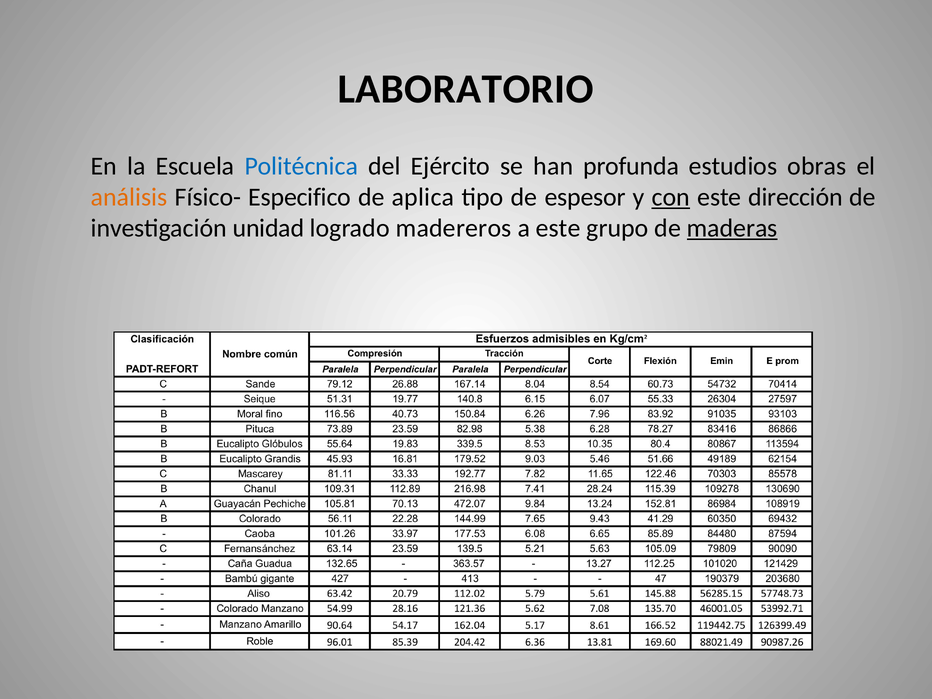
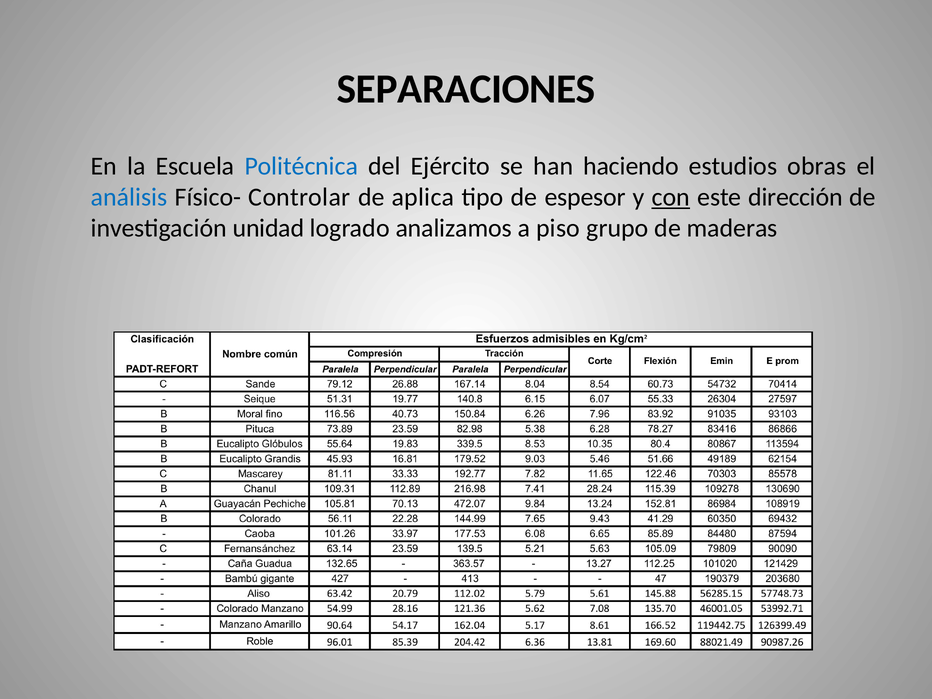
LABORATORIO: LABORATORIO -> SEPARACIONES
profunda: profunda -> haciendo
análisis colour: orange -> blue
Especifico: Especifico -> Controlar
madereros: madereros -> analizamos
a este: este -> piso
maderas underline: present -> none
